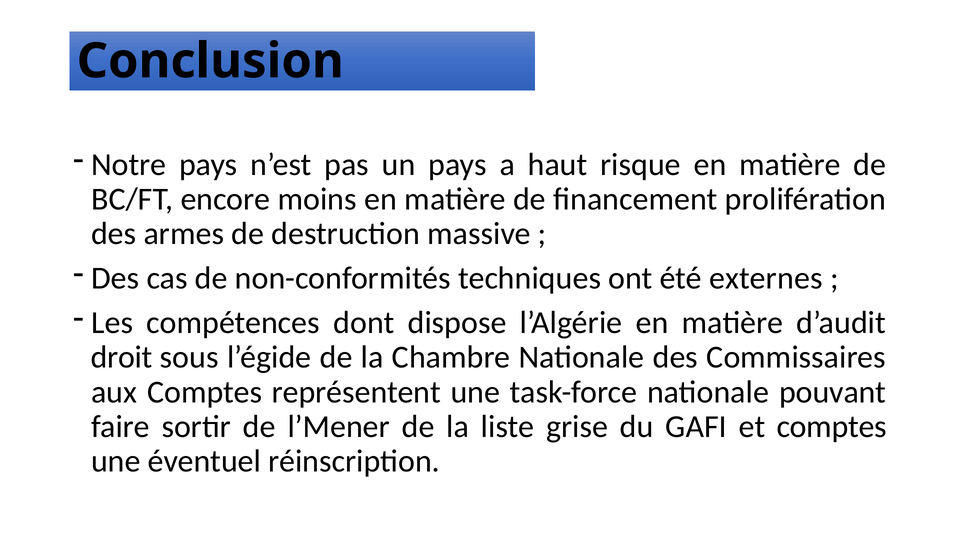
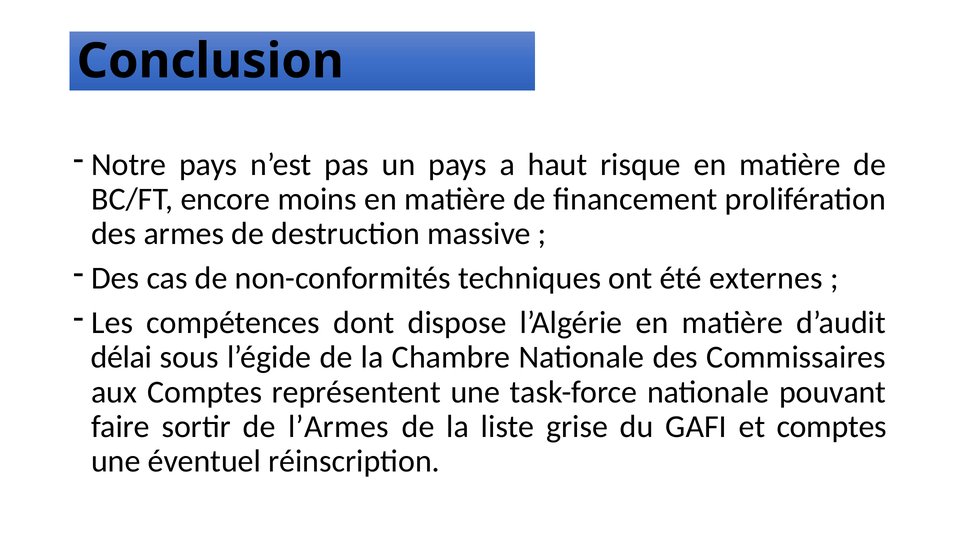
droit: droit -> délai
l’Mener: l’Mener -> l’Armes
